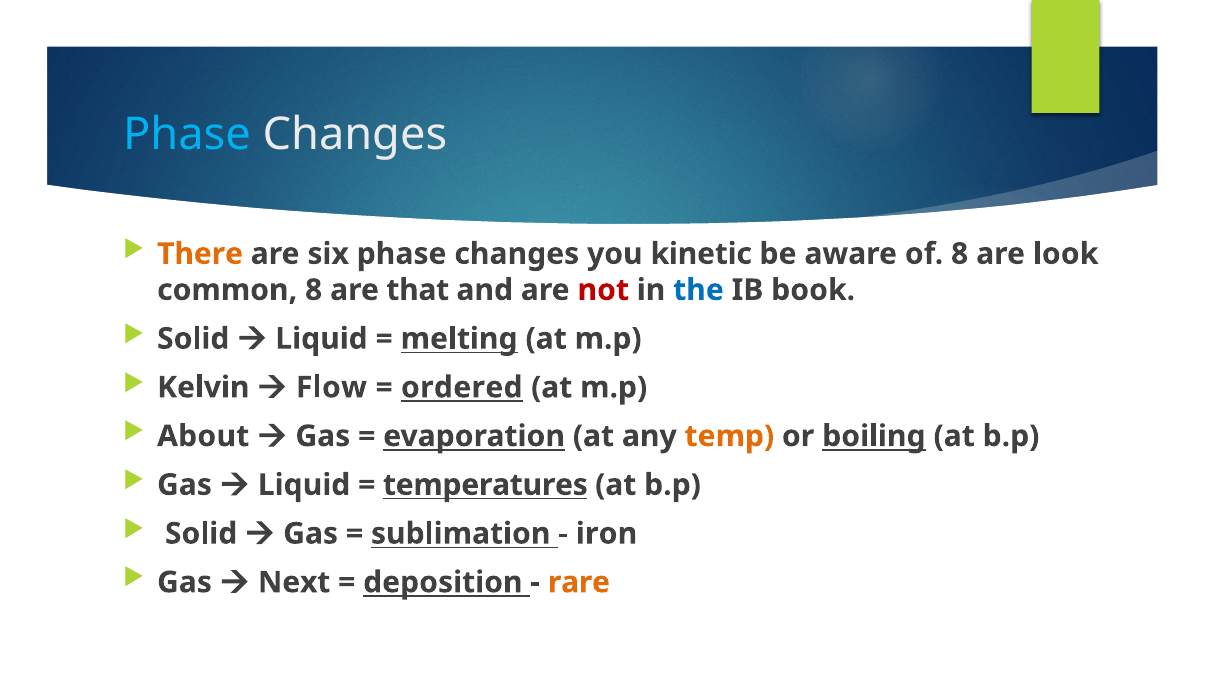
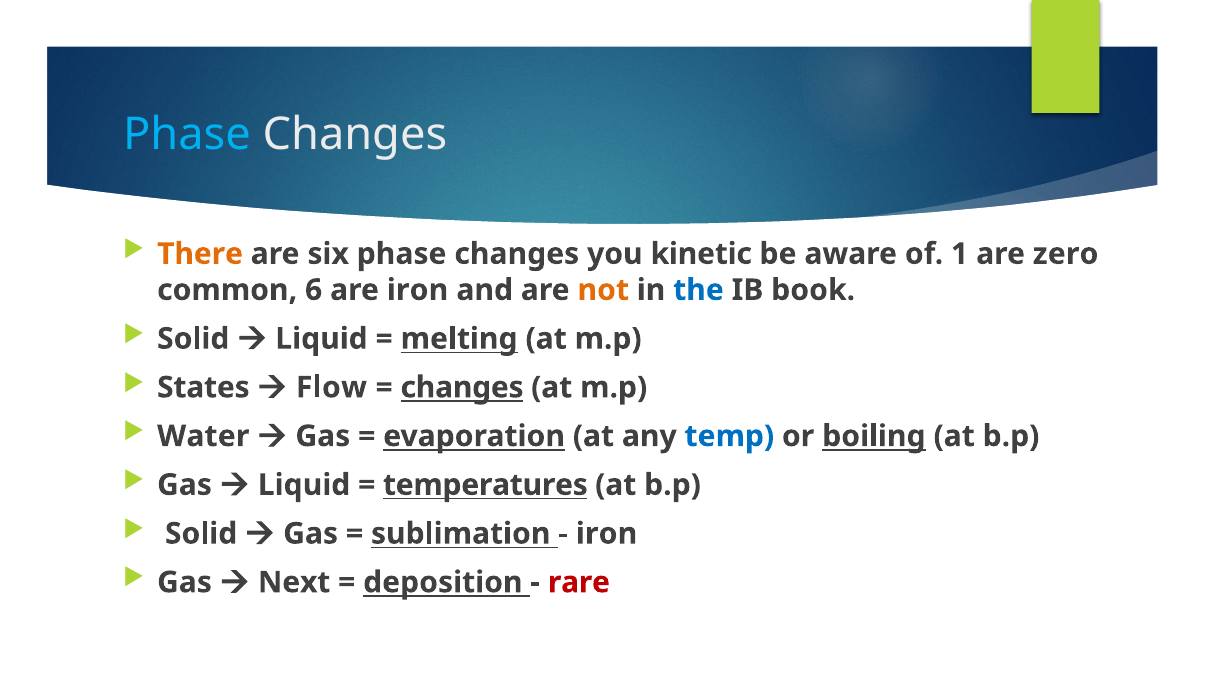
of 8: 8 -> 1
look: look -> zero
common 8: 8 -> 6
are that: that -> iron
not colour: red -> orange
Kelvin: Kelvin -> States
ordered at (462, 387): ordered -> changes
About: About -> Water
temp colour: orange -> blue
rare colour: orange -> red
